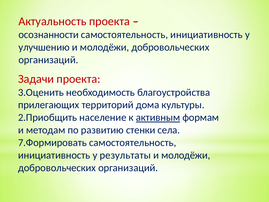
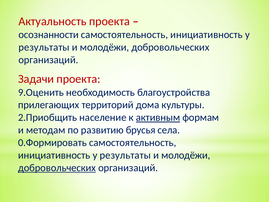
улучшению at (44, 47): улучшению -> результаты
3.Оценить: 3.Оценить -> 9.Оценить
стенки: стенки -> брусья
7.Формировать: 7.Формировать -> 0.Формировать
добровольческих at (57, 168) underline: none -> present
